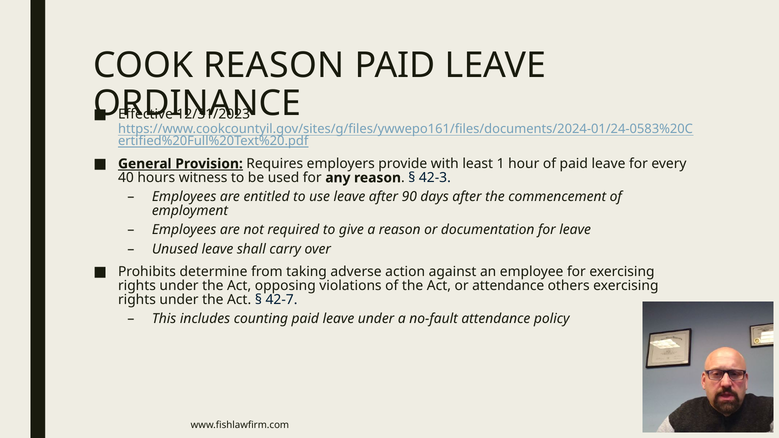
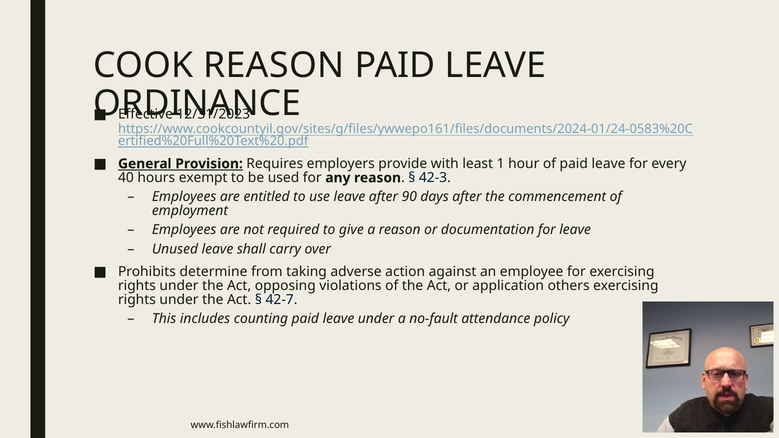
witness: witness -> exempt
or attendance: attendance -> application
